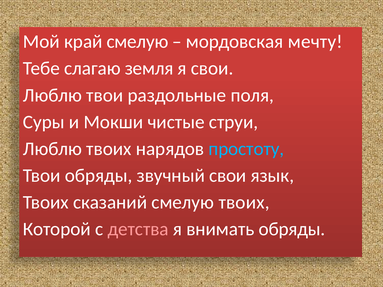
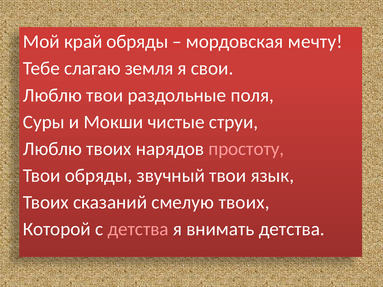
край смелую: смелую -> обряды
простоту colour: light blue -> pink
звучный свои: свои -> твои
внимать обряды: обряды -> детства
